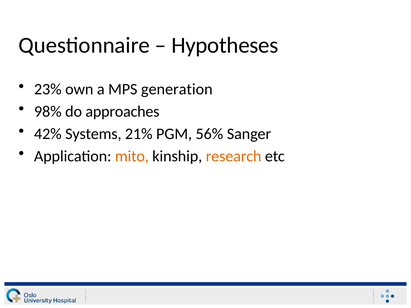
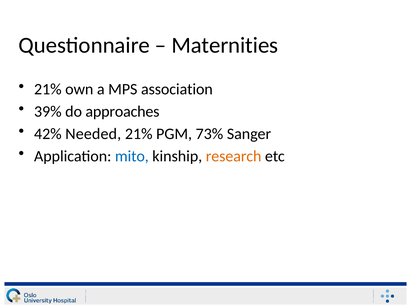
Hypotheses: Hypotheses -> Maternities
23% at (48, 89): 23% -> 21%
generation: generation -> association
98%: 98% -> 39%
Systems: Systems -> Needed
56%: 56% -> 73%
mito colour: orange -> blue
